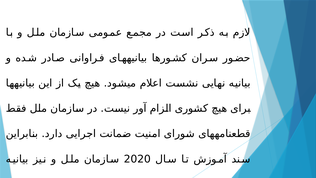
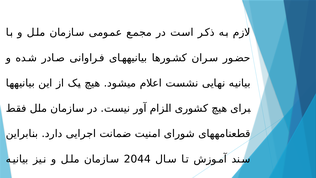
2020: 2020 -> 2044
